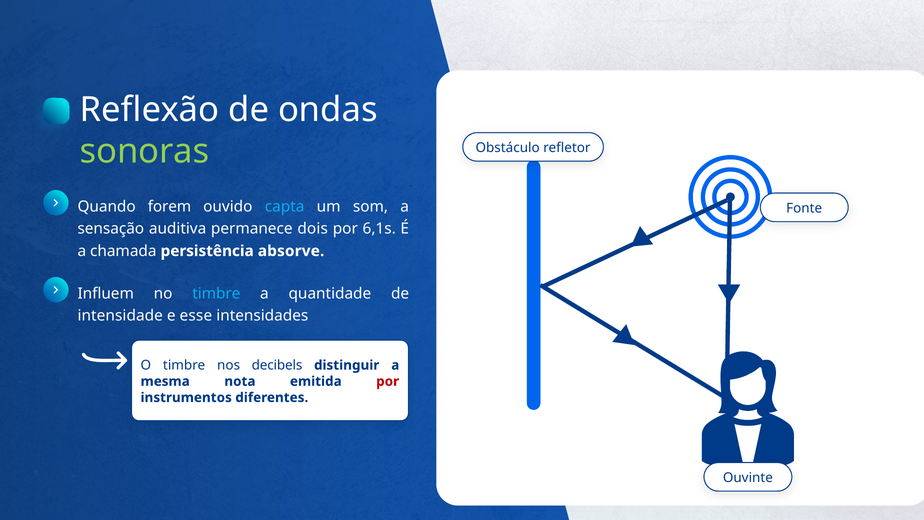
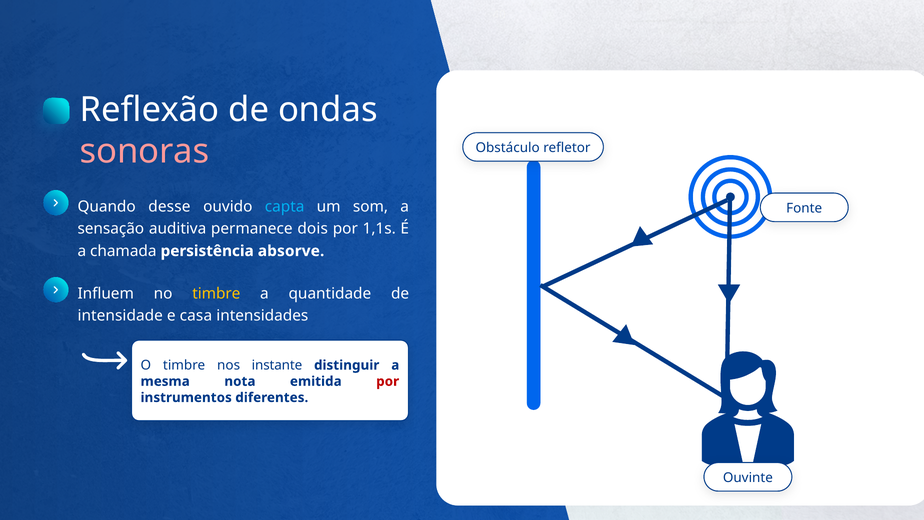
sonoras colour: light green -> pink
forem: forem -> desse
6,1s: 6,1s -> 1,1s
timbre at (216, 294) colour: light blue -> yellow
esse: esse -> casa
decibels: decibels -> instante
